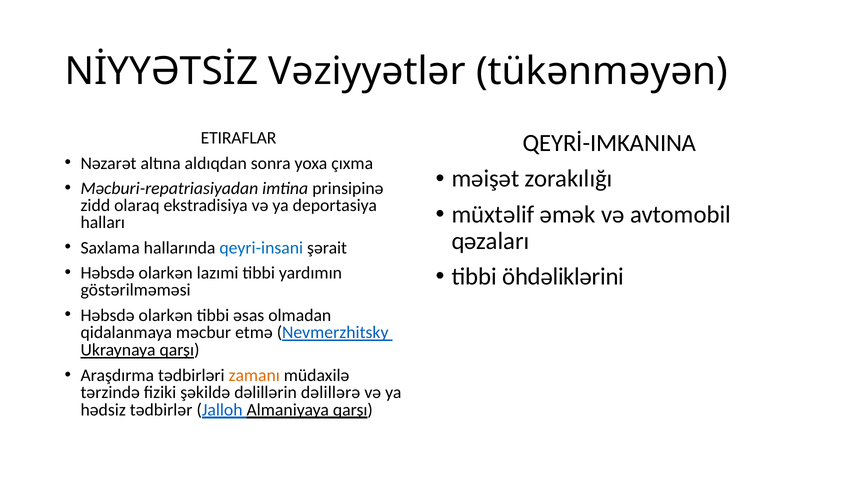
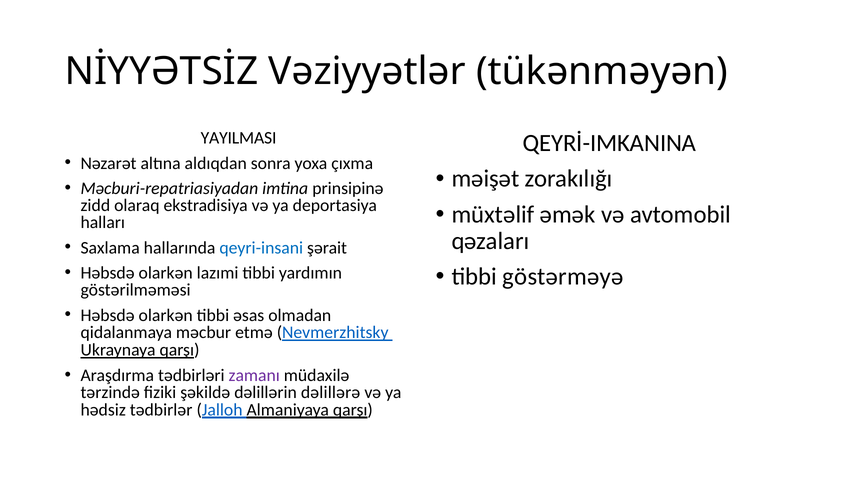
ETIRAFLAR: ETIRAFLAR -> YAYILMASI
öhdəliklərini: öhdəliklərini -> göstərməyə
zamanı colour: orange -> purple
